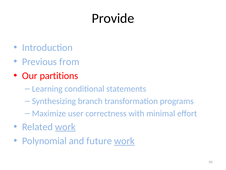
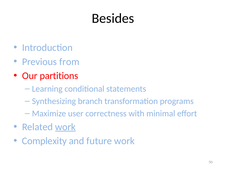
Provide: Provide -> Besides
Polynomial: Polynomial -> Complexity
work at (124, 141) underline: present -> none
